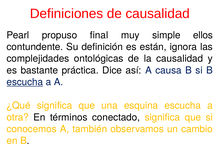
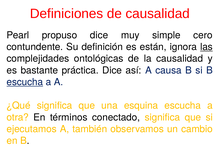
propuso final: final -> dice
ellos: ellos -> cero
las underline: none -> present
conocemos: conocemos -> ejecutamos
